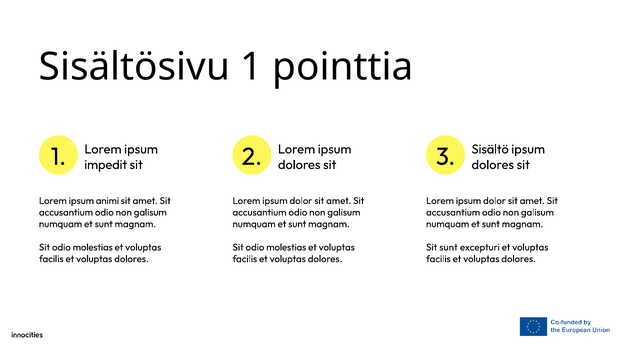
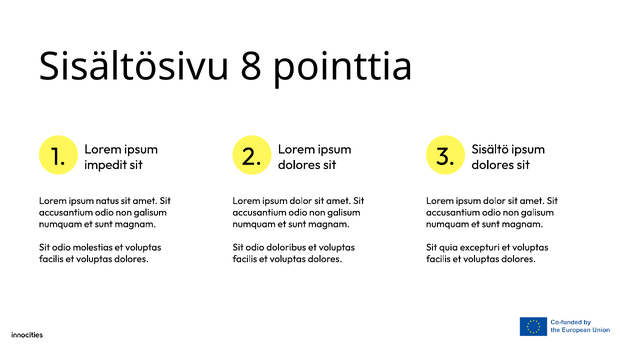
Sisältösivu 1: 1 -> 8
animi: animi -> natus
molestias at (286, 247): molestias -> doloribus
Sit sunt: sunt -> quia
